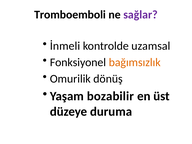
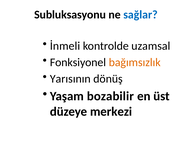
Tromboemboli: Tromboemboli -> Subluksasyonu
sağlar colour: purple -> blue
Omurilik: Omurilik -> Yarısının
duruma: duruma -> merkezi
